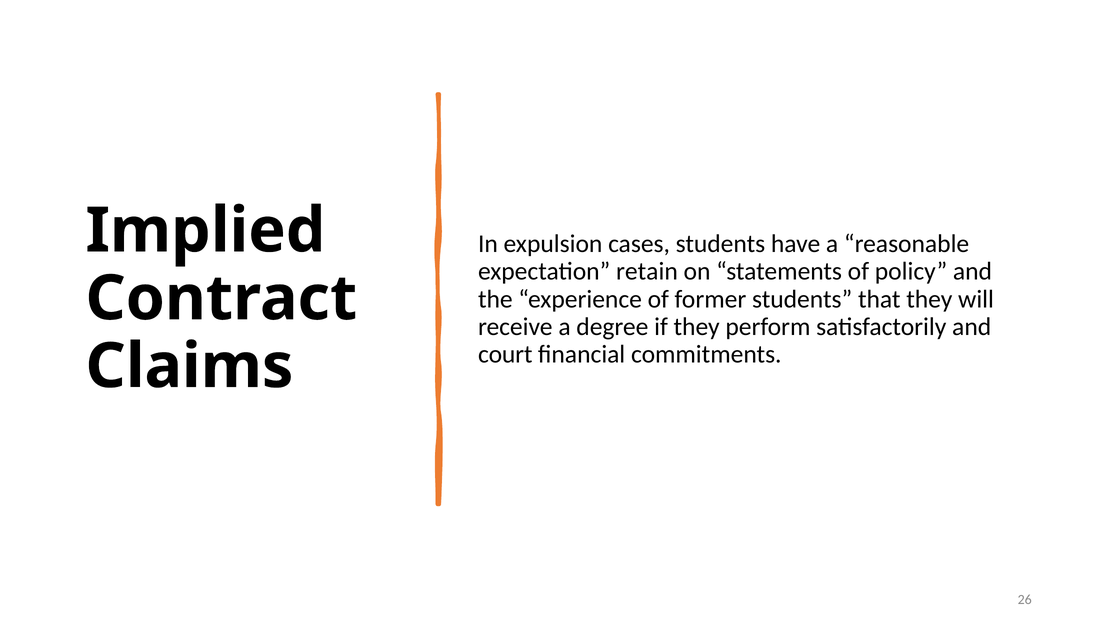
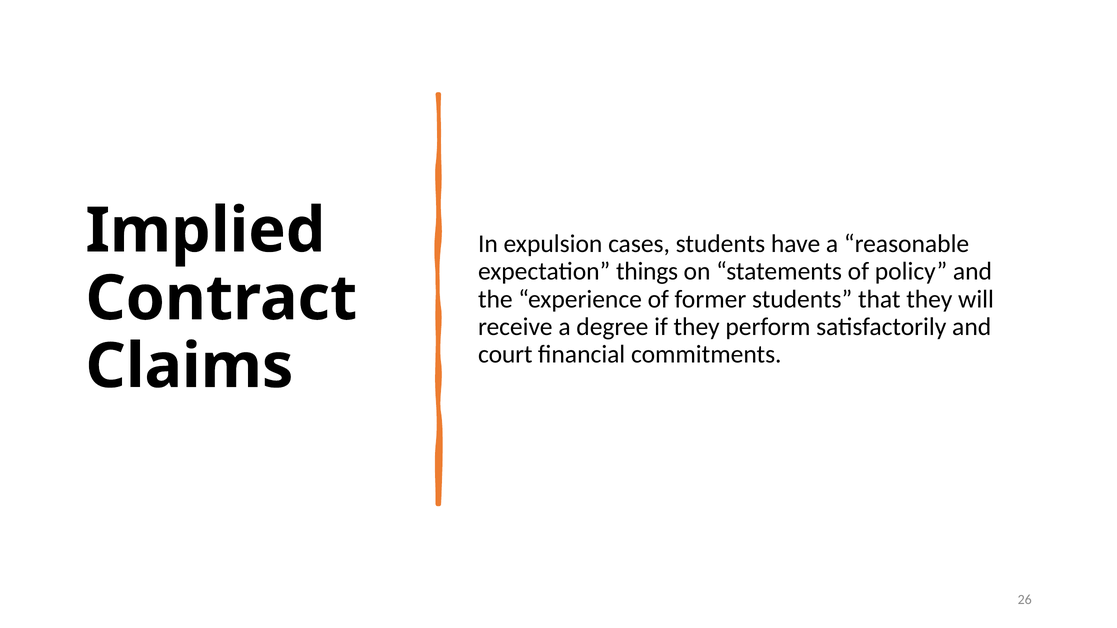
retain: retain -> things
